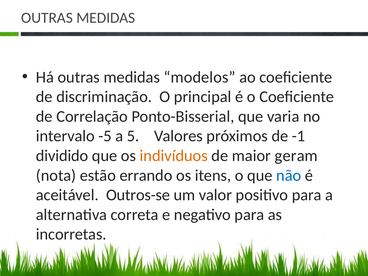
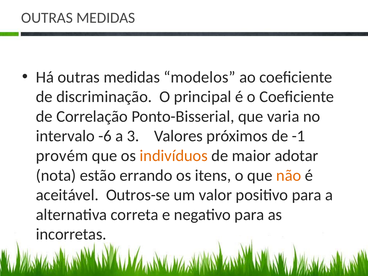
-5: -5 -> -6
5: 5 -> 3
dividido: dividido -> provém
geram: geram -> adotar
não colour: blue -> orange
